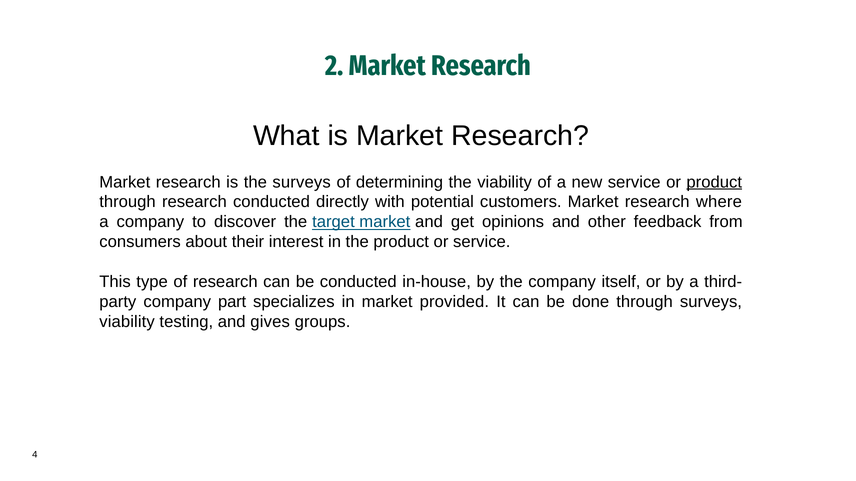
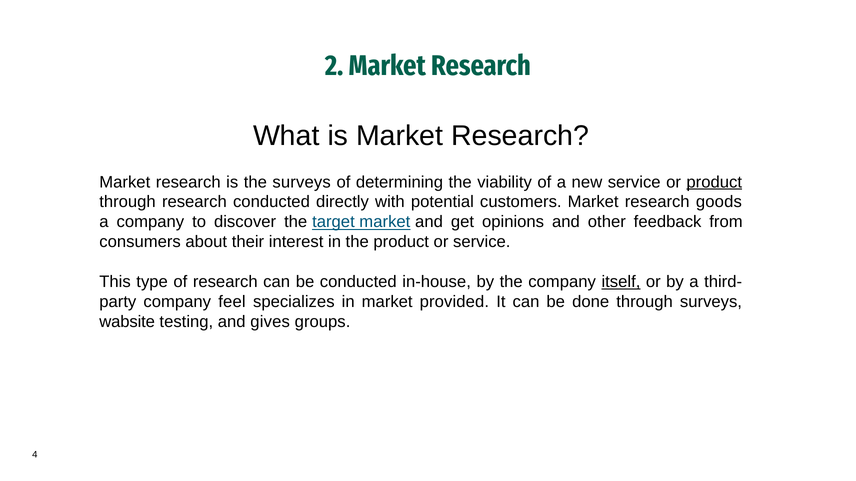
where: where -> goods
itself underline: none -> present
part: part -> feel
viability at (127, 322): viability -> wabsite
